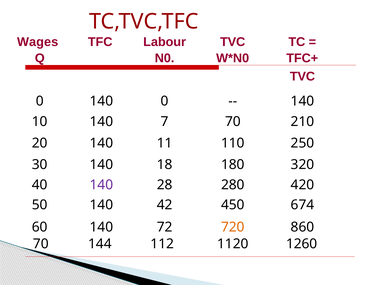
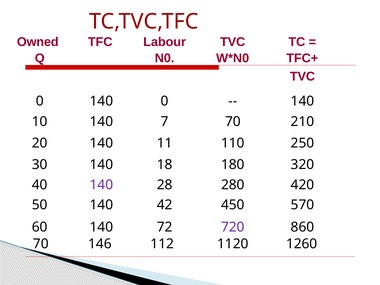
Wages: Wages -> Owned
674: 674 -> 570
720 colour: orange -> purple
144: 144 -> 146
